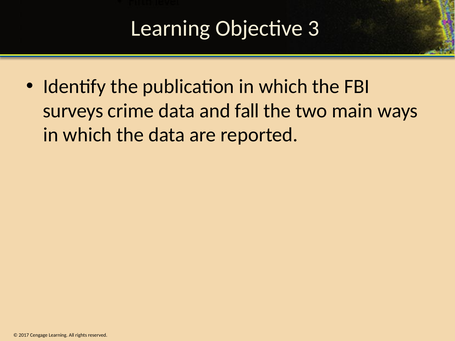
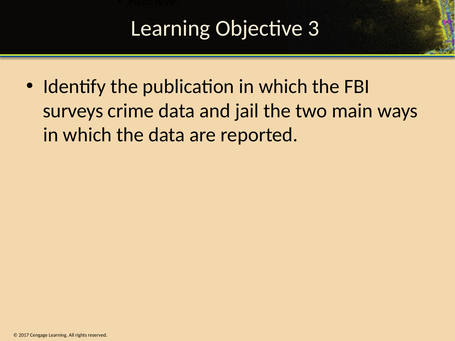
fall: fall -> jail
